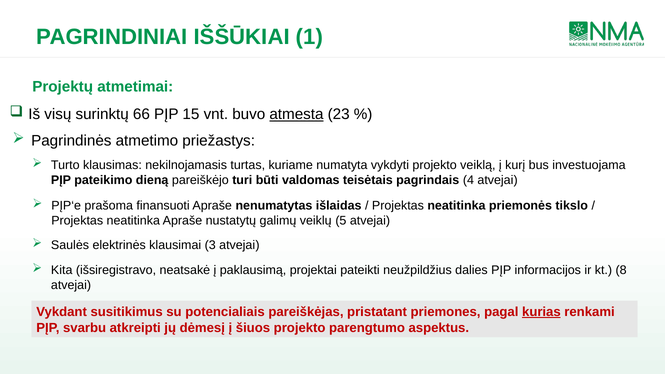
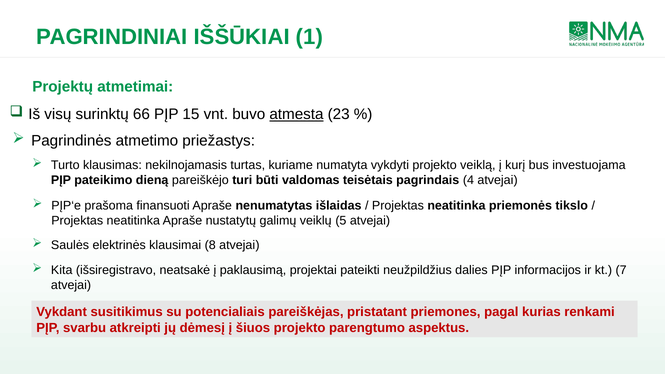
3: 3 -> 8
8: 8 -> 7
kurias underline: present -> none
